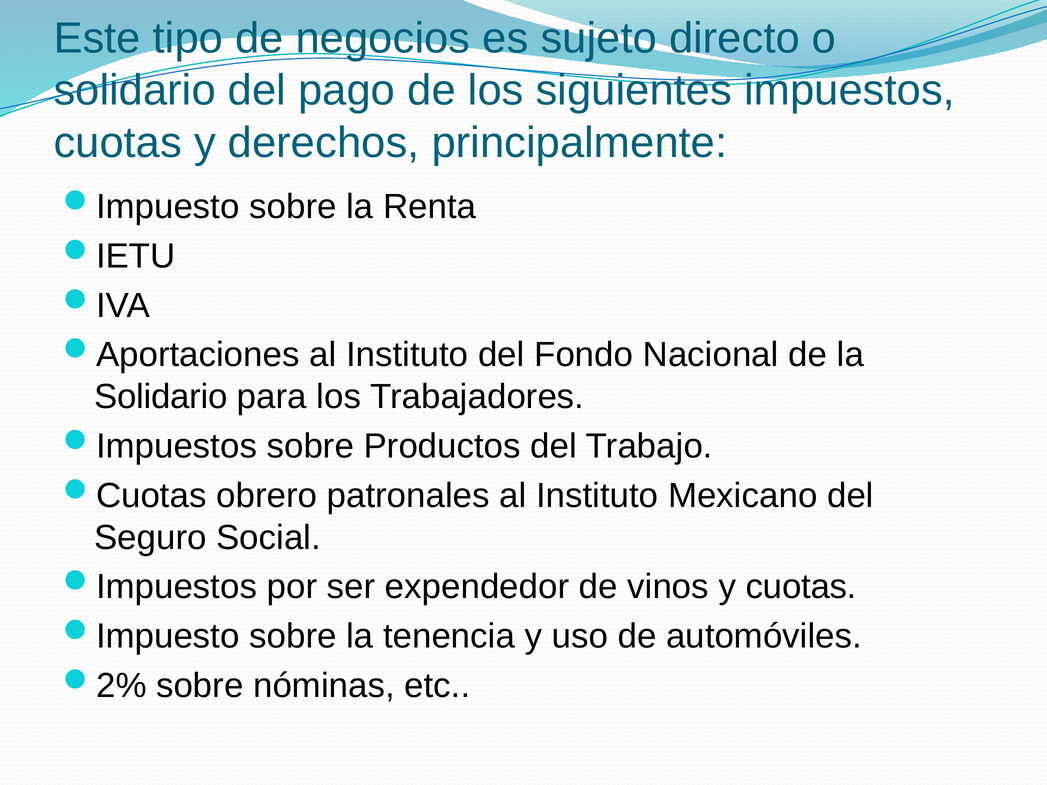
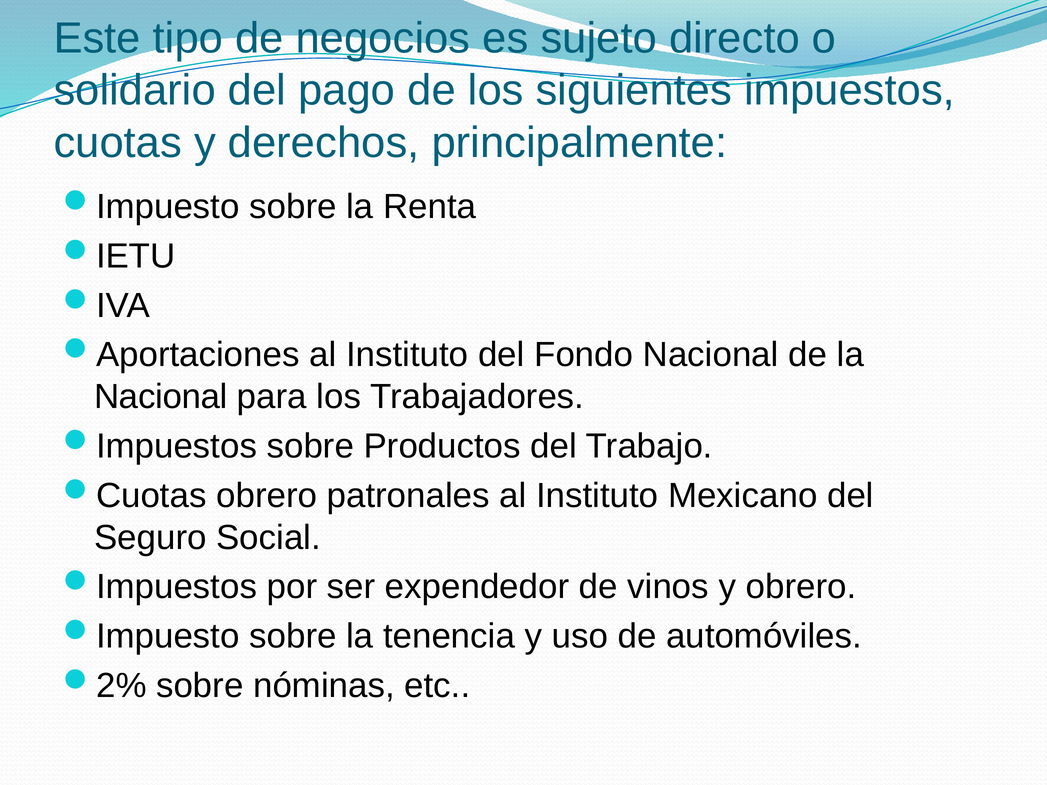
Solidario at (161, 397): Solidario -> Nacional
y cuotas: cuotas -> obrero
